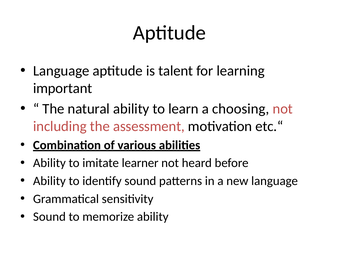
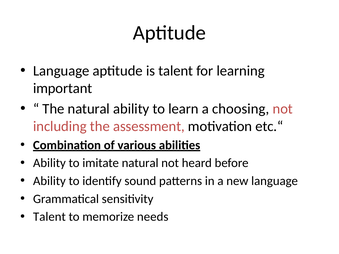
imitate learner: learner -> natural
Sound at (49, 217): Sound -> Talent
memorize ability: ability -> needs
